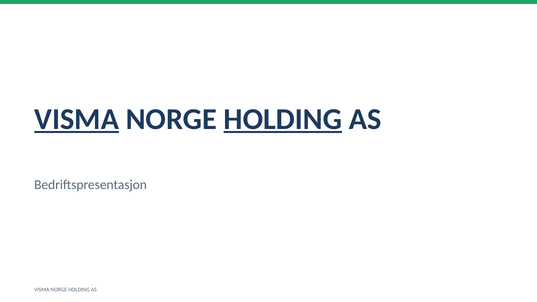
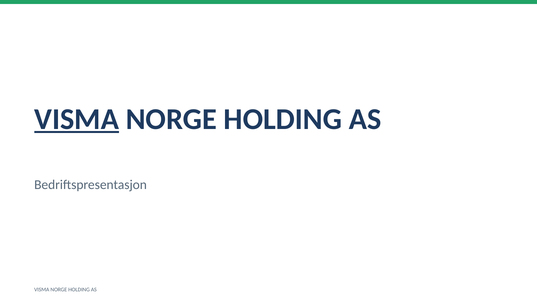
HOLDING at (283, 119) underline: present -> none
